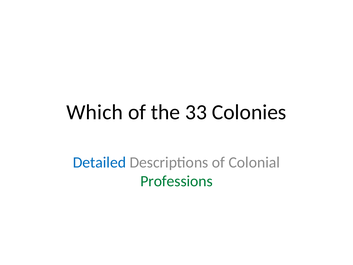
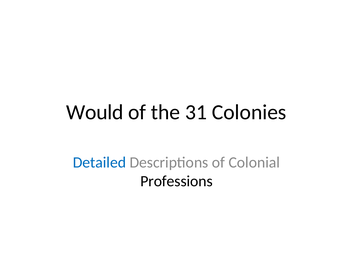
Which: Which -> Would
33: 33 -> 31
Professions colour: green -> black
